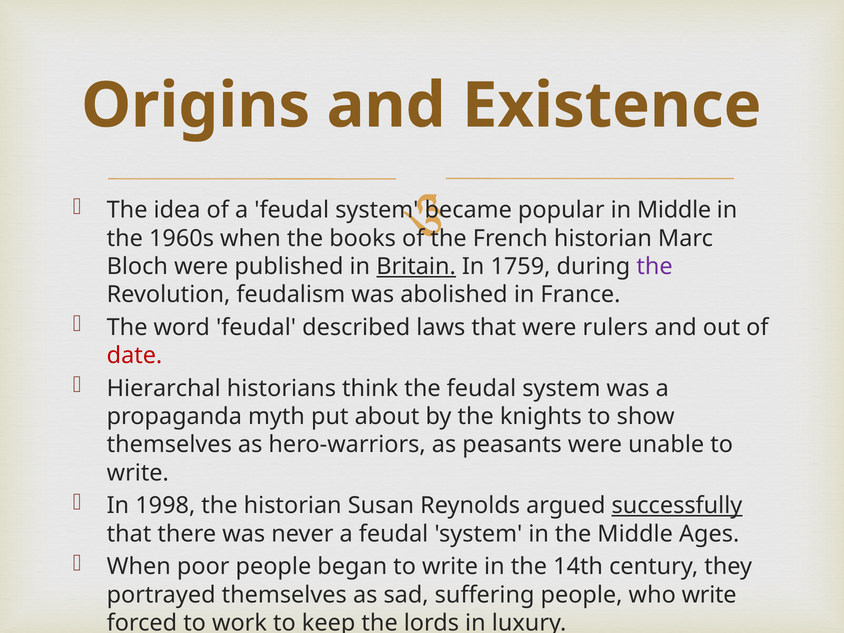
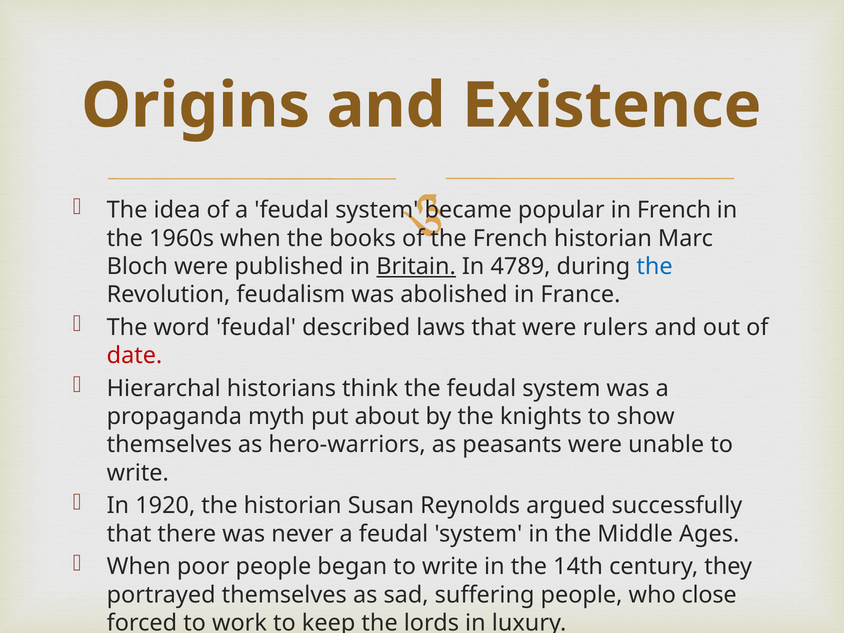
in Middle: Middle -> French
1759: 1759 -> 4789
the at (655, 266) colour: purple -> blue
1998: 1998 -> 1920
successfully underline: present -> none
who write: write -> close
